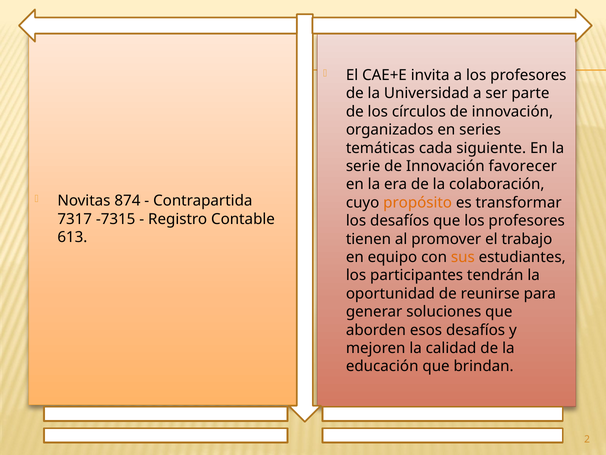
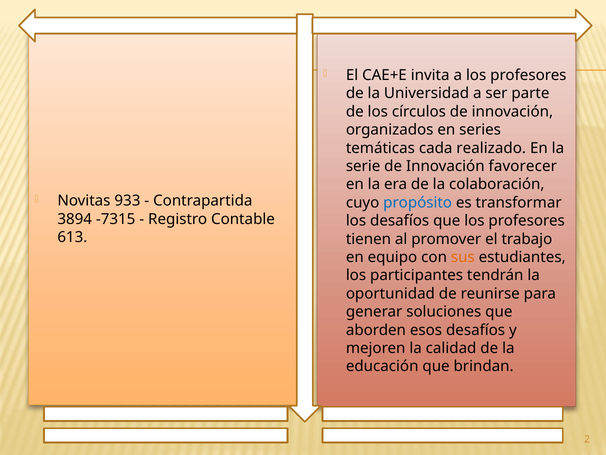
siguiente: siguiente -> realizado
874: 874 -> 933
propósito colour: orange -> blue
7317: 7317 -> 3894
